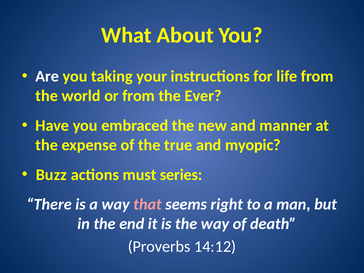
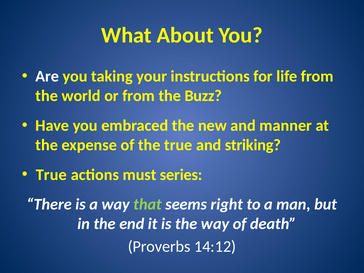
Ever: Ever -> Buzz
myopic: myopic -> striking
Buzz at (51, 175): Buzz -> True
that colour: pink -> light green
